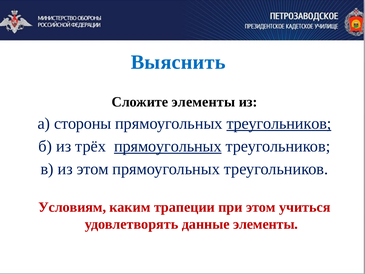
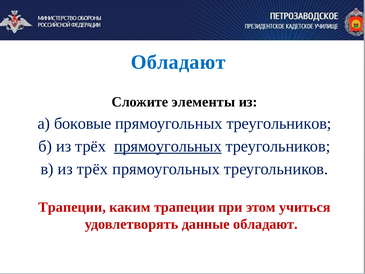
Выяснить at (178, 62): Выяснить -> Обладают
стороны: стороны -> боковые
треугольников at (279, 124) underline: present -> none
в из этом: этом -> трёх
Условиям at (72, 207): Условиям -> Трапеции
данные элементы: элементы -> обладают
